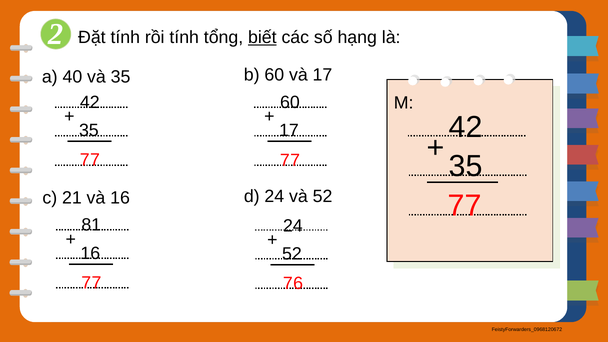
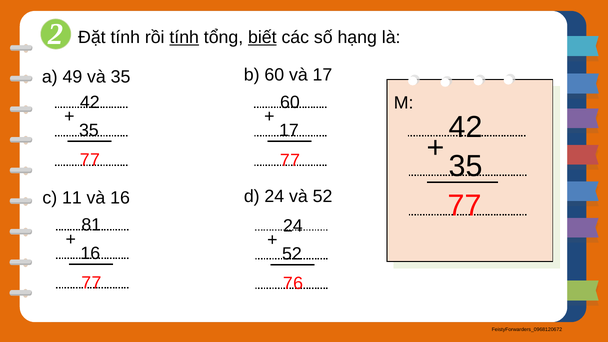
tính at (184, 37) underline: none -> present
40: 40 -> 49
21: 21 -> 11
